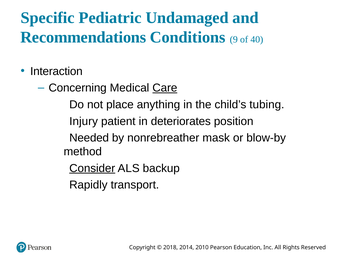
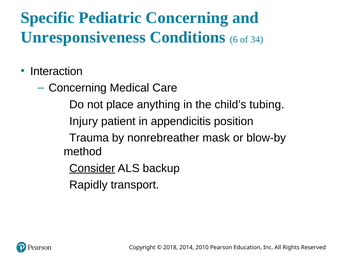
Pediatric Undamaged: Undamaged -> Concerning
Recommendations: Recommendations -> Unresponsiveness
9: 9 -> 6
40: 40 -> 34
Care underline: present -> none
deteriorates: deteriorates -> appendicitis
Needed: Needed -> Trauma
